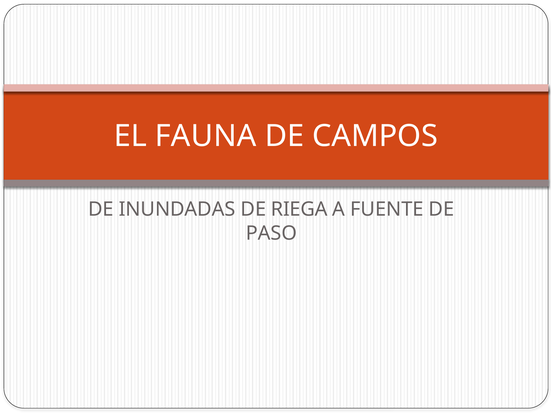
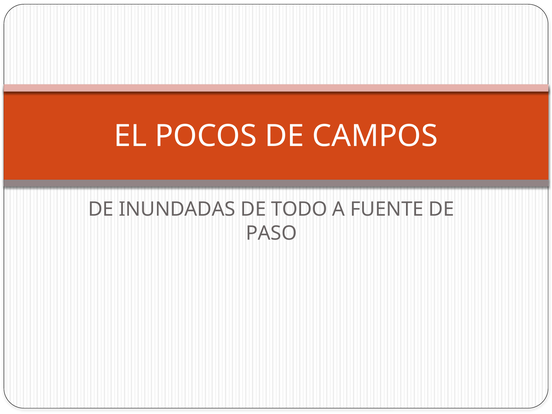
FAUNA: FAUNA -> POCOS
RIEGA: RIEGA -> TODO
